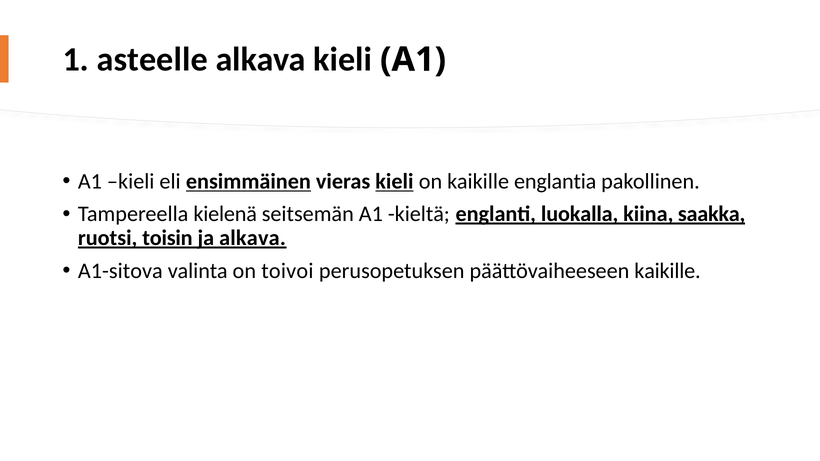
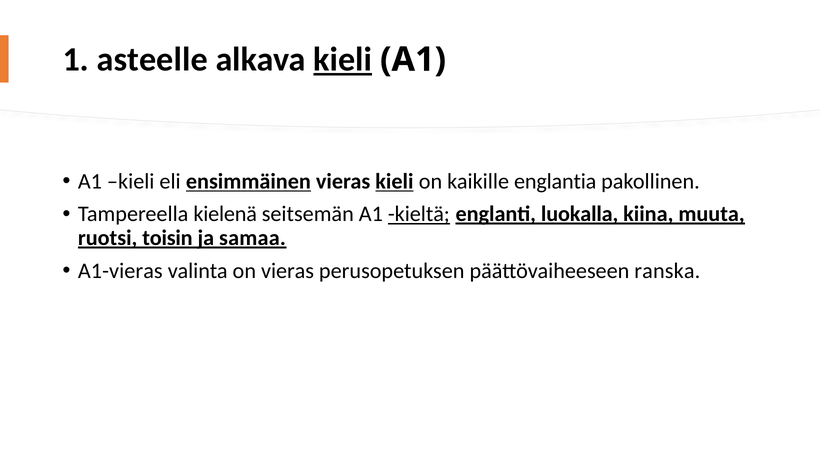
kieli at (343, 60) underline: none -> present
kieltä underline: none -> present
saakka: saakka -> muuta
ja alkava: alkava -> samaa
A1-sitova: A1-sitova -> A1-vieras
on toivoi: toivoi -> vieras
päättövaiheeseen kaikille: kaikille -> ranska
